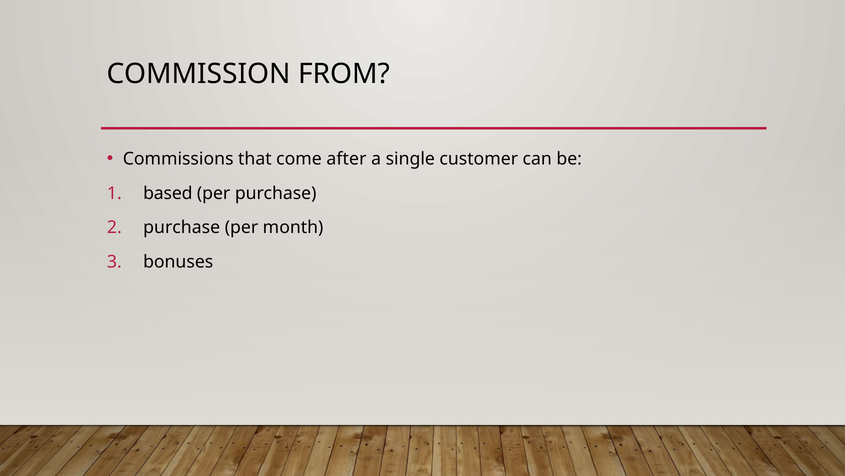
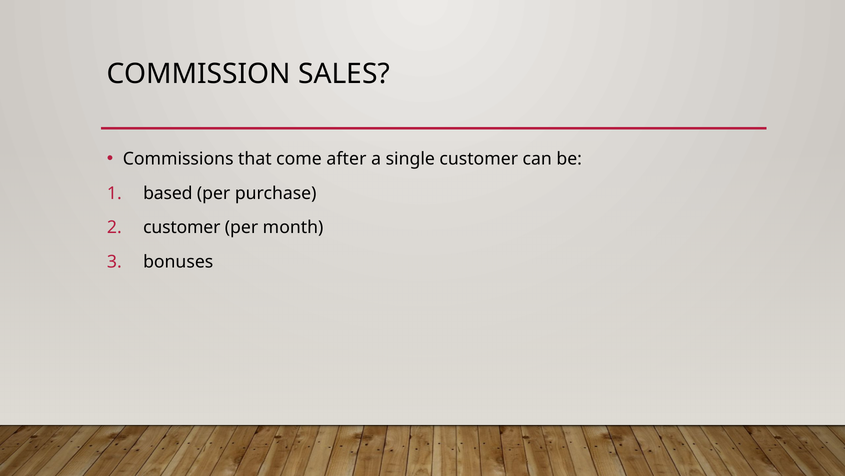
FROM: FROM -> SALES
purchase at (182, 227): purchase -> customer
